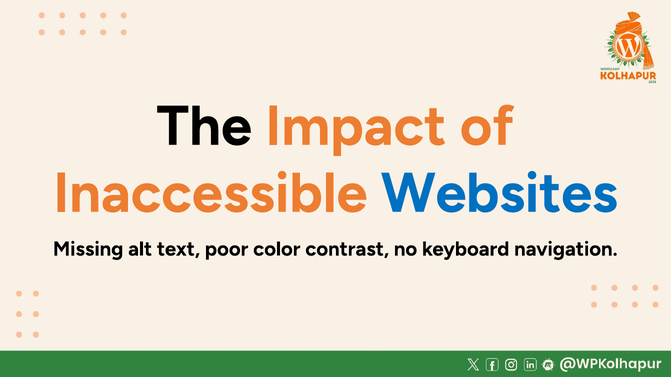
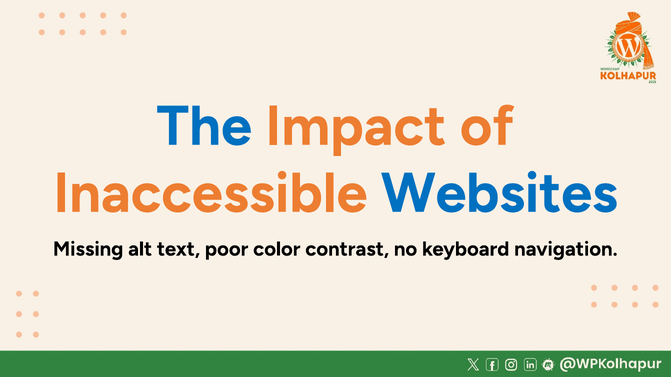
The colour: black -> blue
